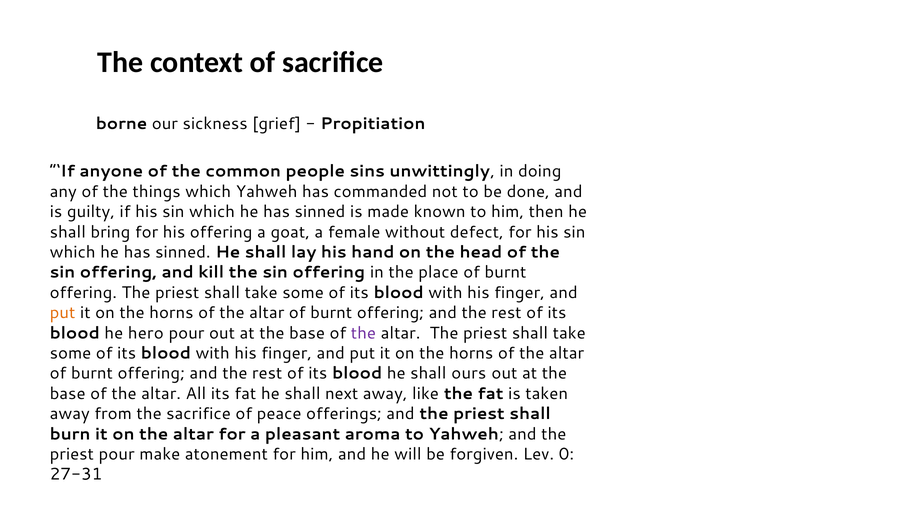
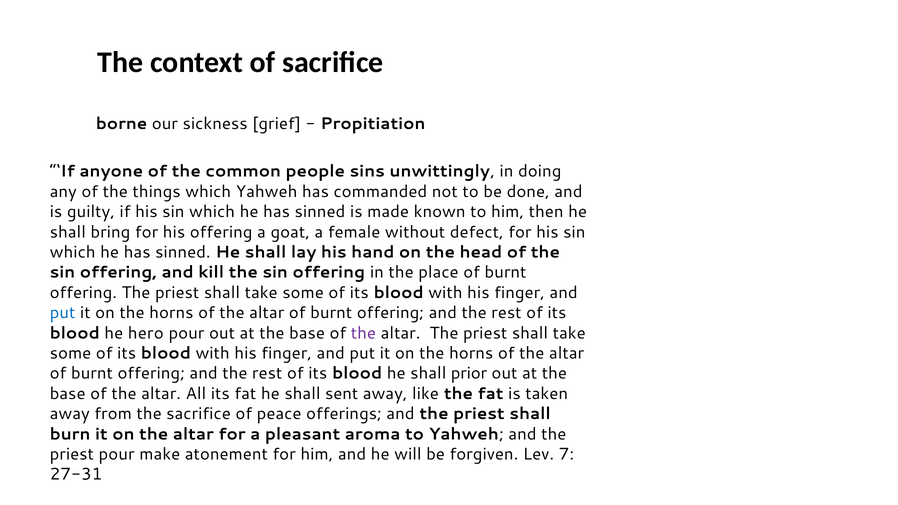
put at (63, 313) colour: orange -> blue
ours: ours -> prior
next: next -> sent
0: 0 -> 7
